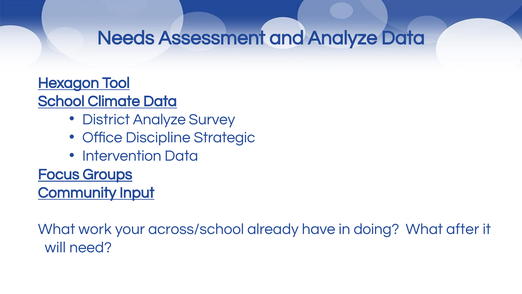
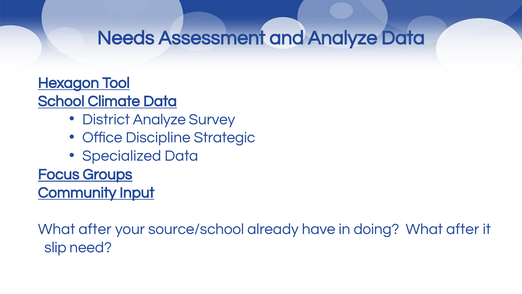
Intervention: Intervention -> Specialized
work at (95, 229): work -> after
across/school: across/school -> source/school
will: will -> slip
